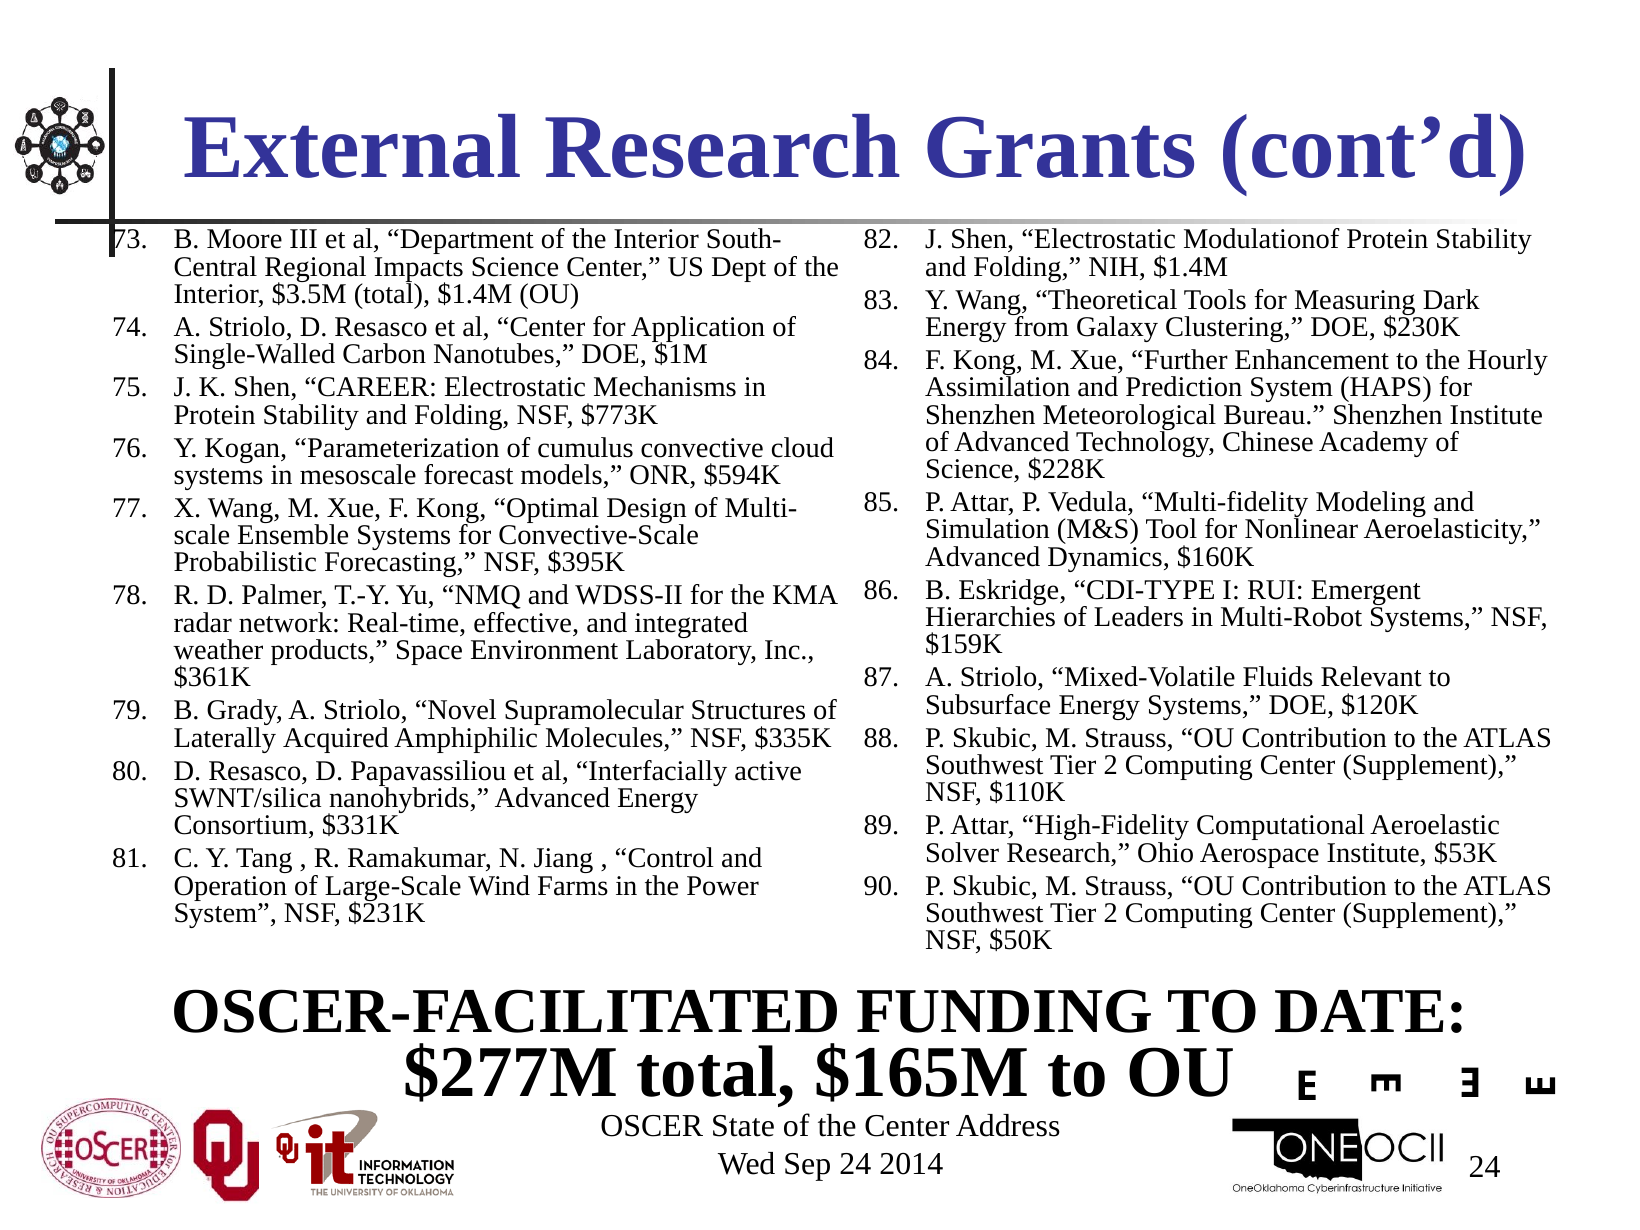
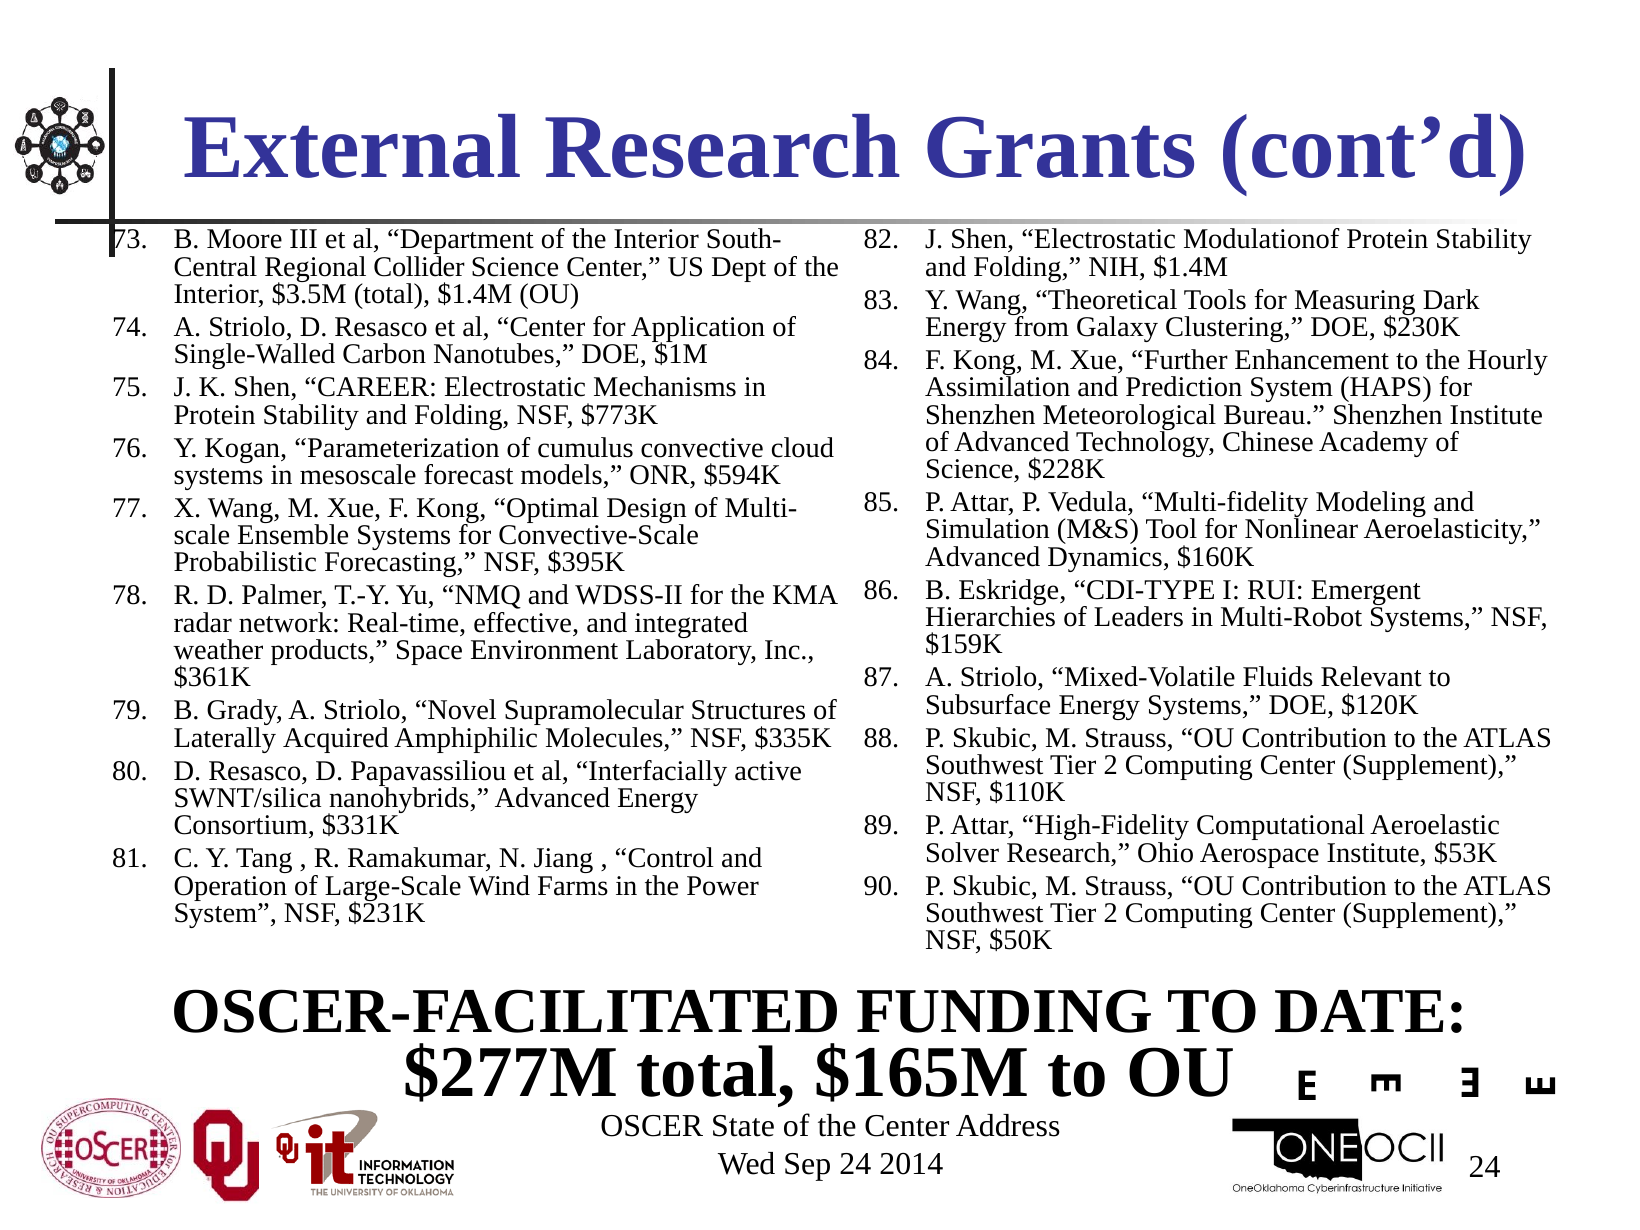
Impacts: Impacts -> Collider
